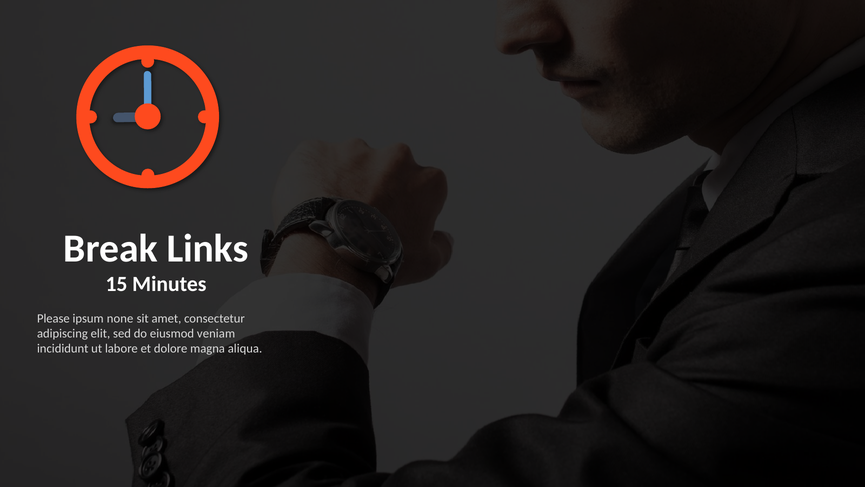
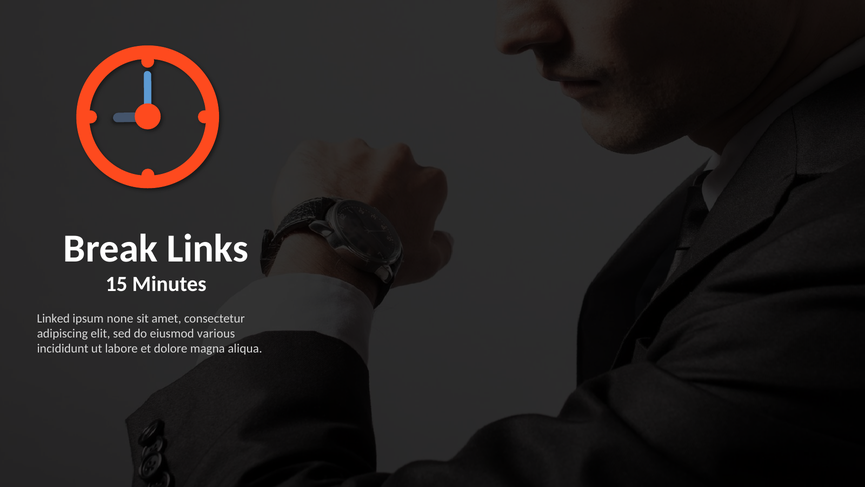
Please: Please -> Linked
veniam: veniam -> various
